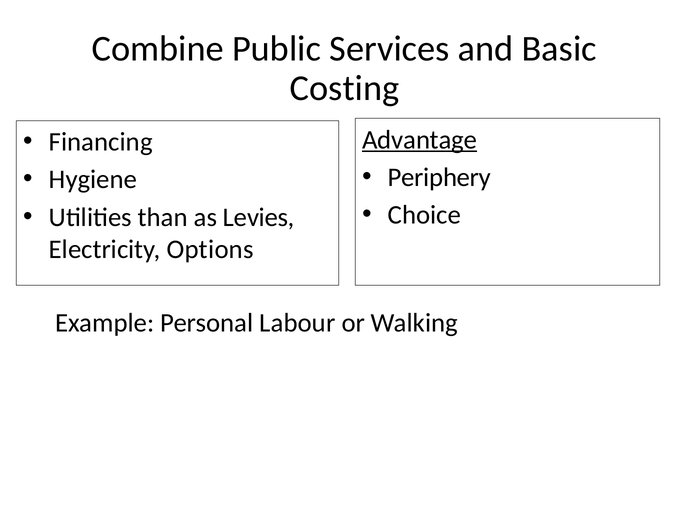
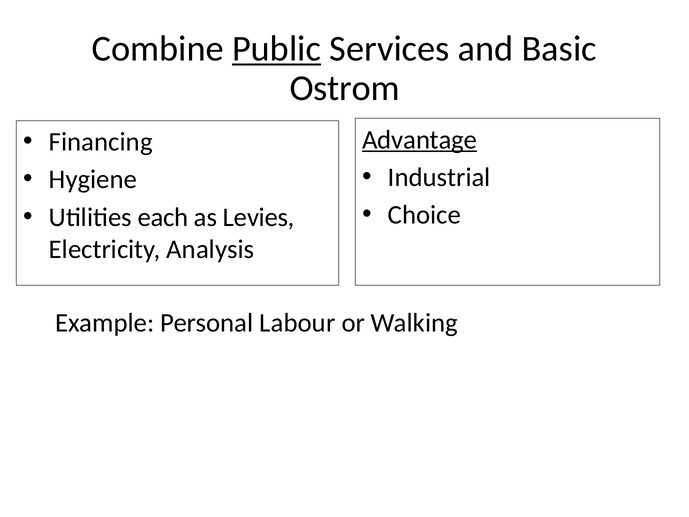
Public underline: none -> present
Costing: Costing -> Ostrom
Periphery: Periphery -> Industrial
than: than -> each
Options: Options -> Analysis
